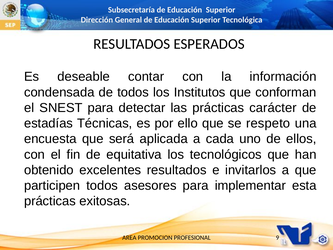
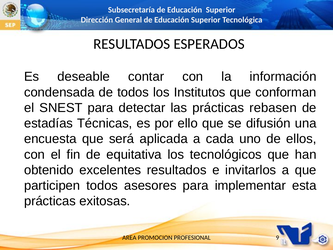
carácter: carácter -> rebasen
respeto: respeto -> difusión
